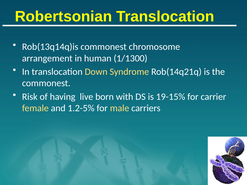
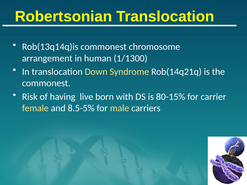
19-15%: 19-15% -> 80-15%
1.2-5%: 1.2-5% -> 8.5-5%
